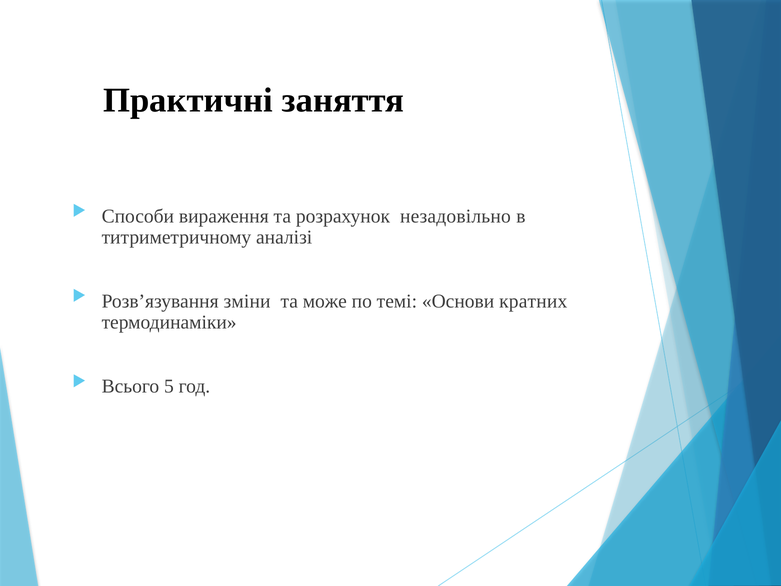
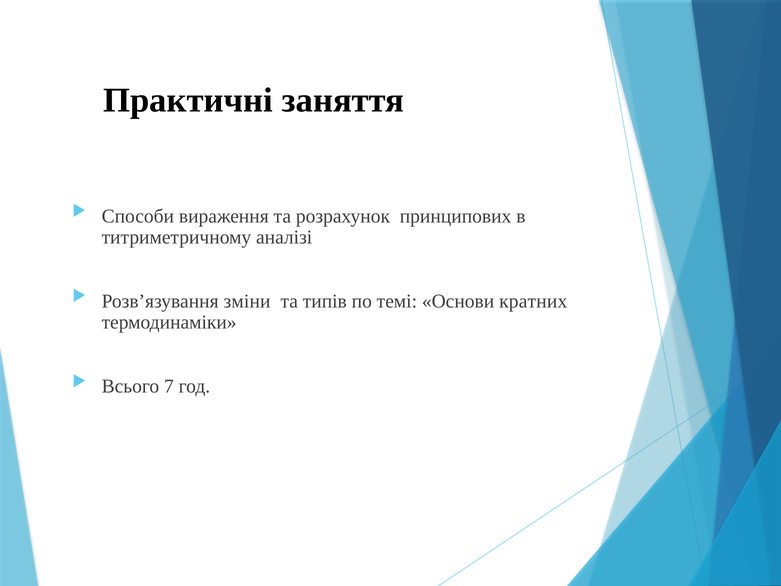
незадовільно: незадовільно -> принципових
може: може -> типів
5: 5 -> 7
